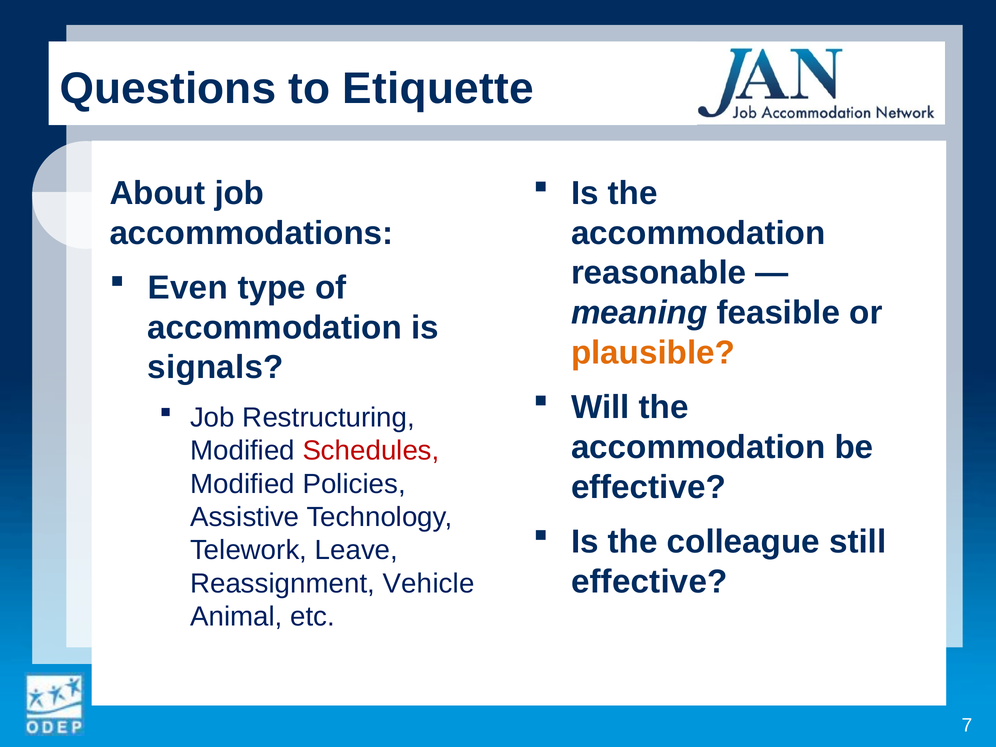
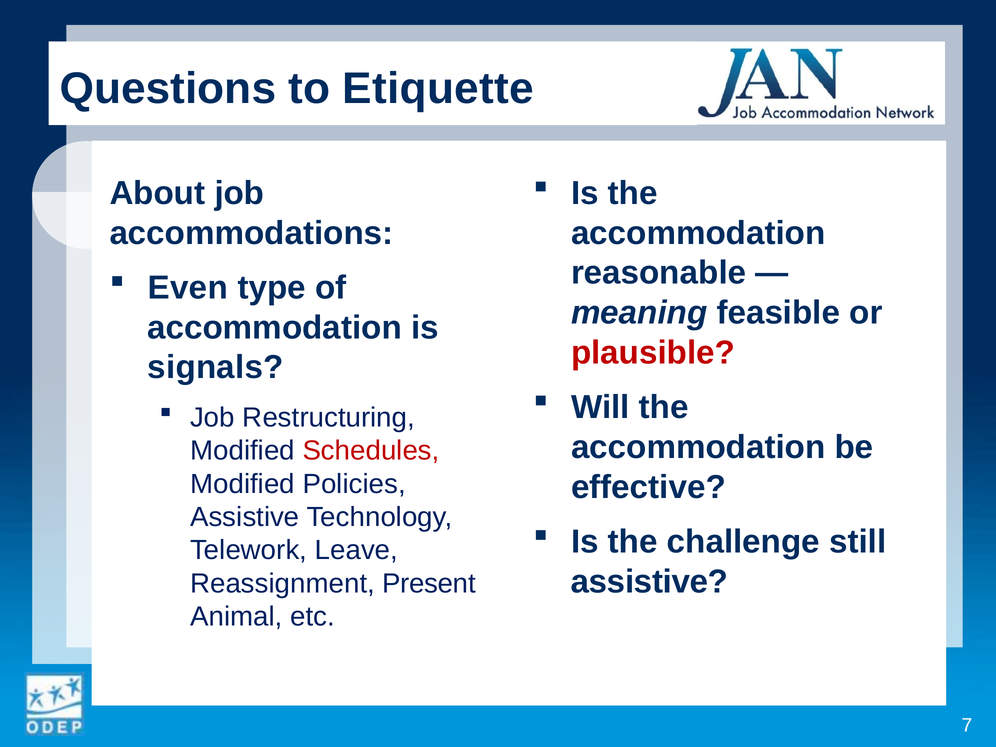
plausible colour: orange -> red
colleague: colleague -> challenge
effective at (649, 582): effective -> assistive
Vehicle: Vehicle -> Present
